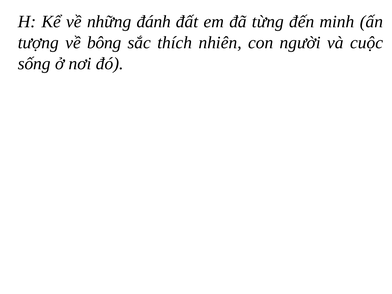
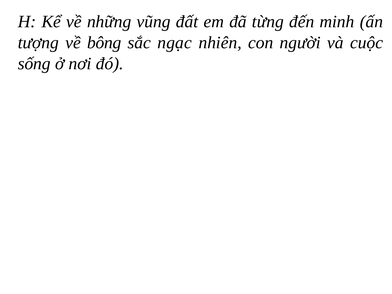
đánh: đánh -> vũng
thích: thích -> ngạc
